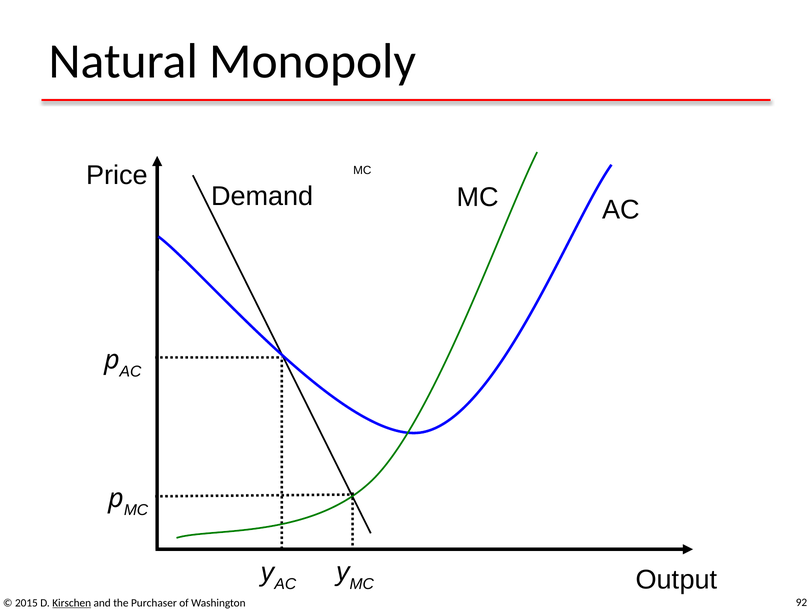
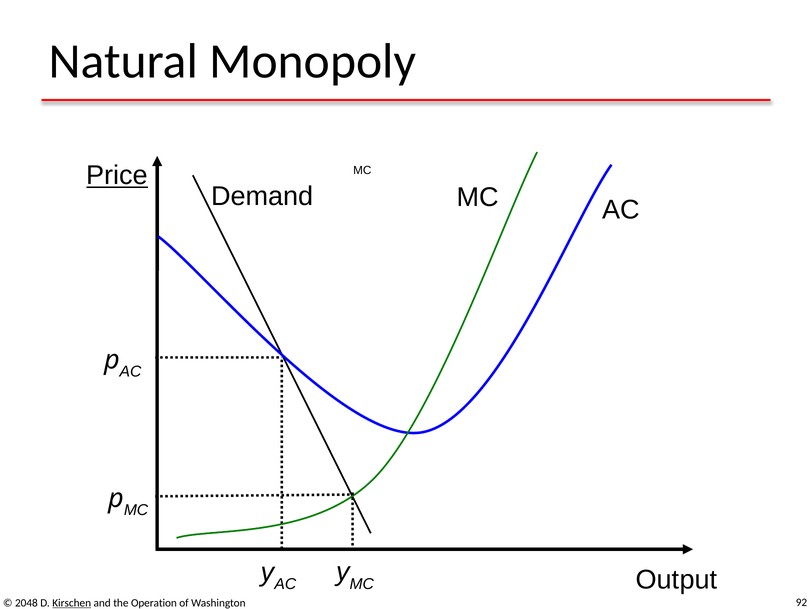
Price underline: none -> present
2015: 2015 -> 2048
Purchaser: Purchaser -> Operation
